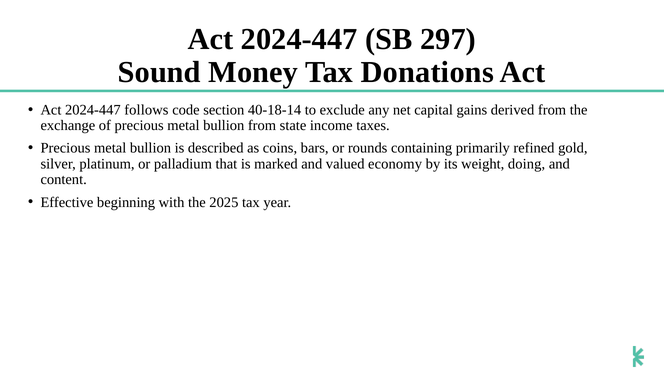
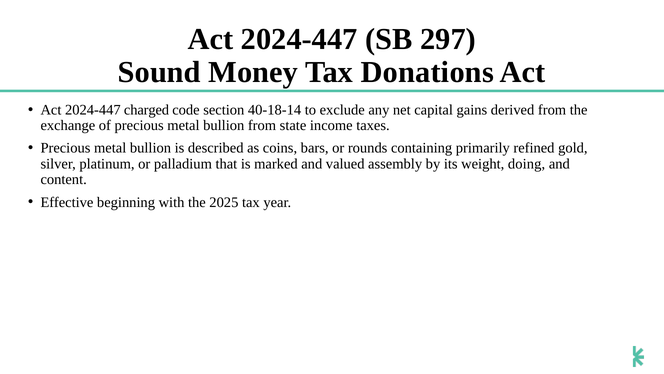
follows: follows -> charged
economy: economy -> assembly
